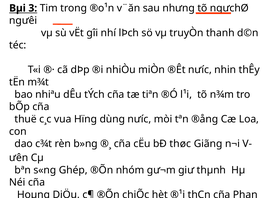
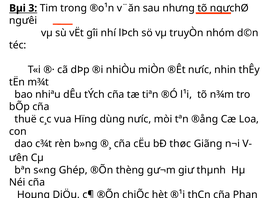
truyÒn thanh: thanh -> nhóm
®Õn nhóm: nhóm -> thèng
